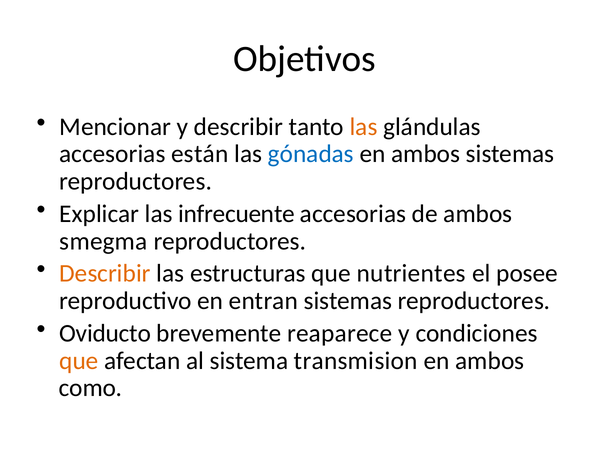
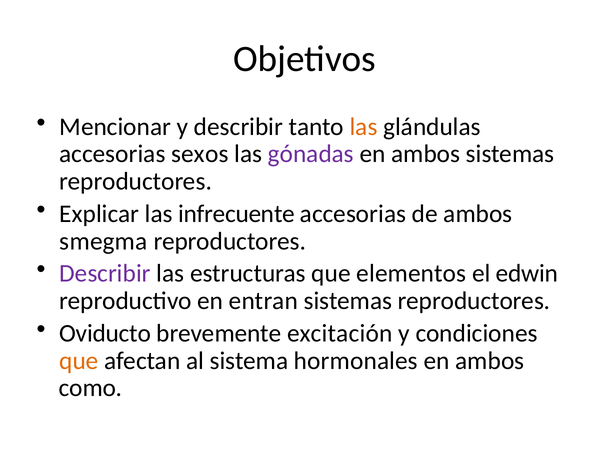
están: están -> sexos
gónadas colour: blue -> purple
Describir at (105, 273) colour: orange -> purple
nutrientes: nutrientes -> elementos
posee: posee -> edwin
reaparece: reaparece -> excitación
transmision: transmision -> hormonales
